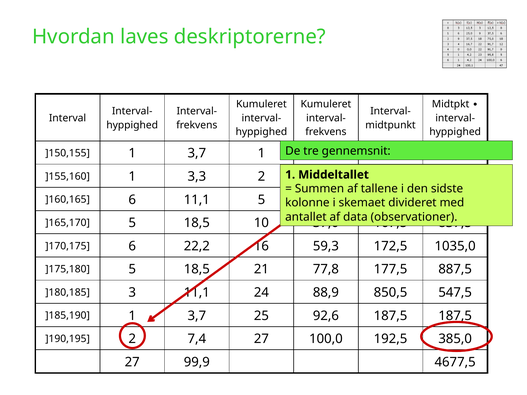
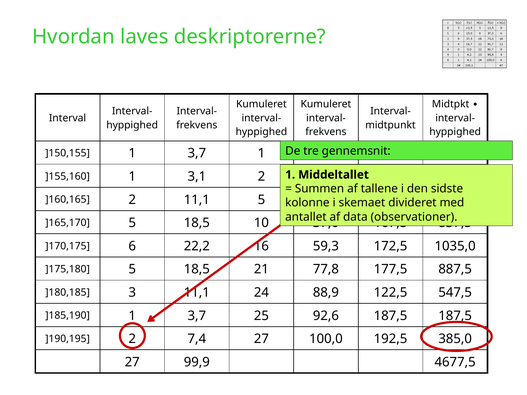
3,3: 3,3 -> 3,1
]160,165 6: 6 -> 2
850,5: 850,5 -> 122,5
